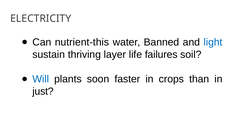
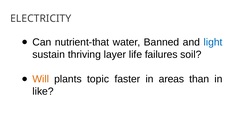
nutrient-this: nutrient-this -> nutrient-that
Will colour: blue -> orange
soon: soon -> topic
crops: crops -> areas
just: just -> like
